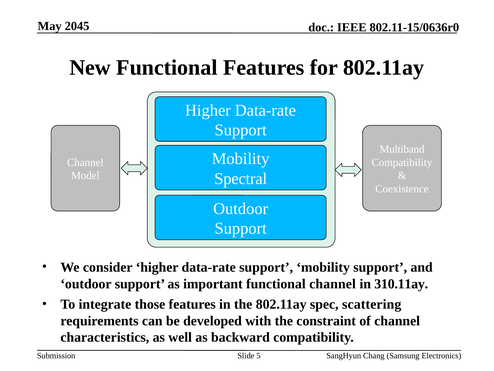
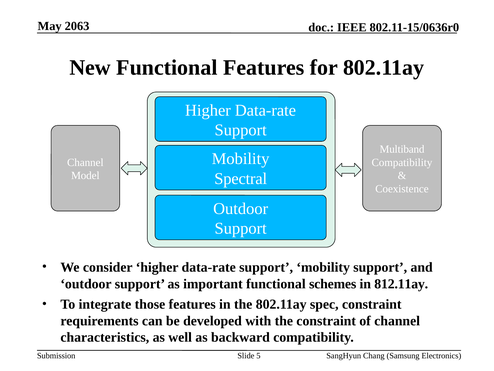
2045: 2045 -> 2063
functional channel: channel -> schemes
310.11ay: 310.11ay -> 812.11ay
spec scattering: scattering -> constraint
